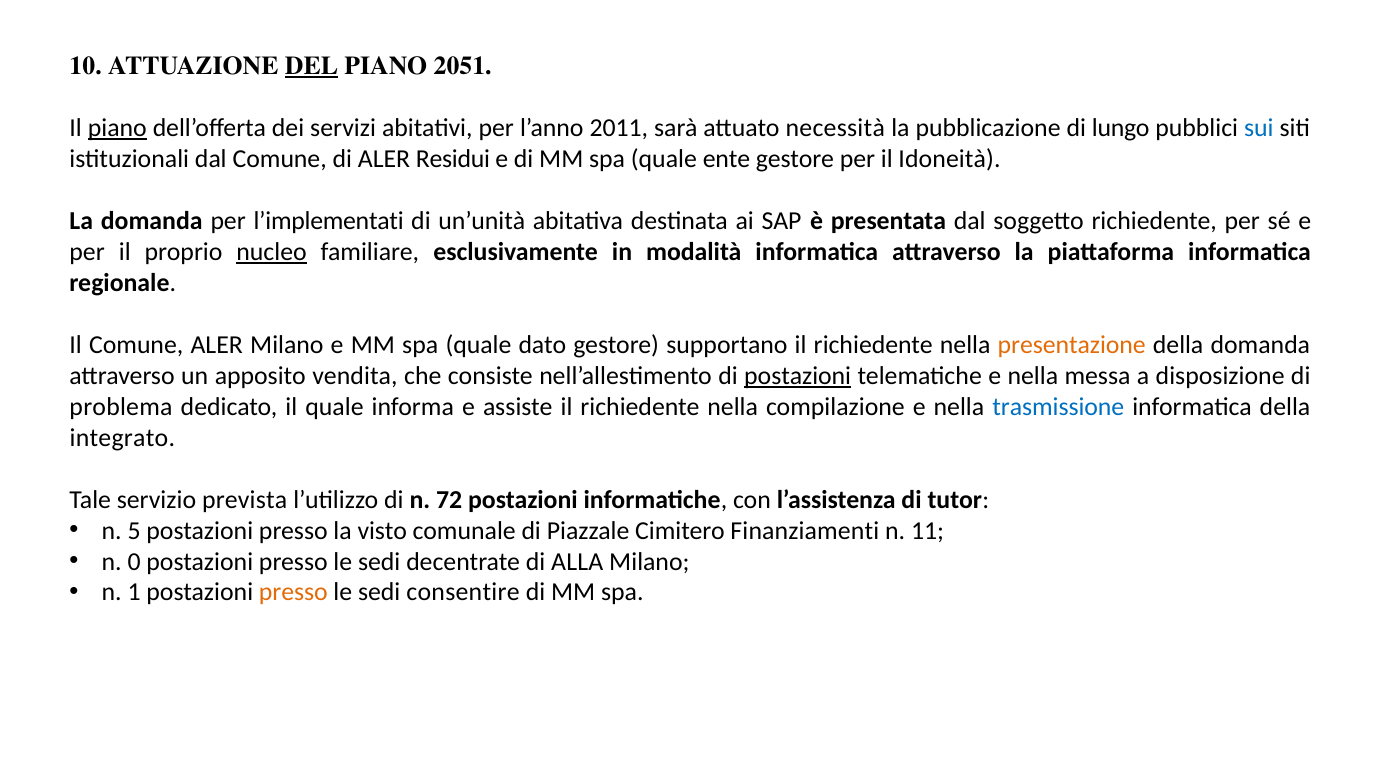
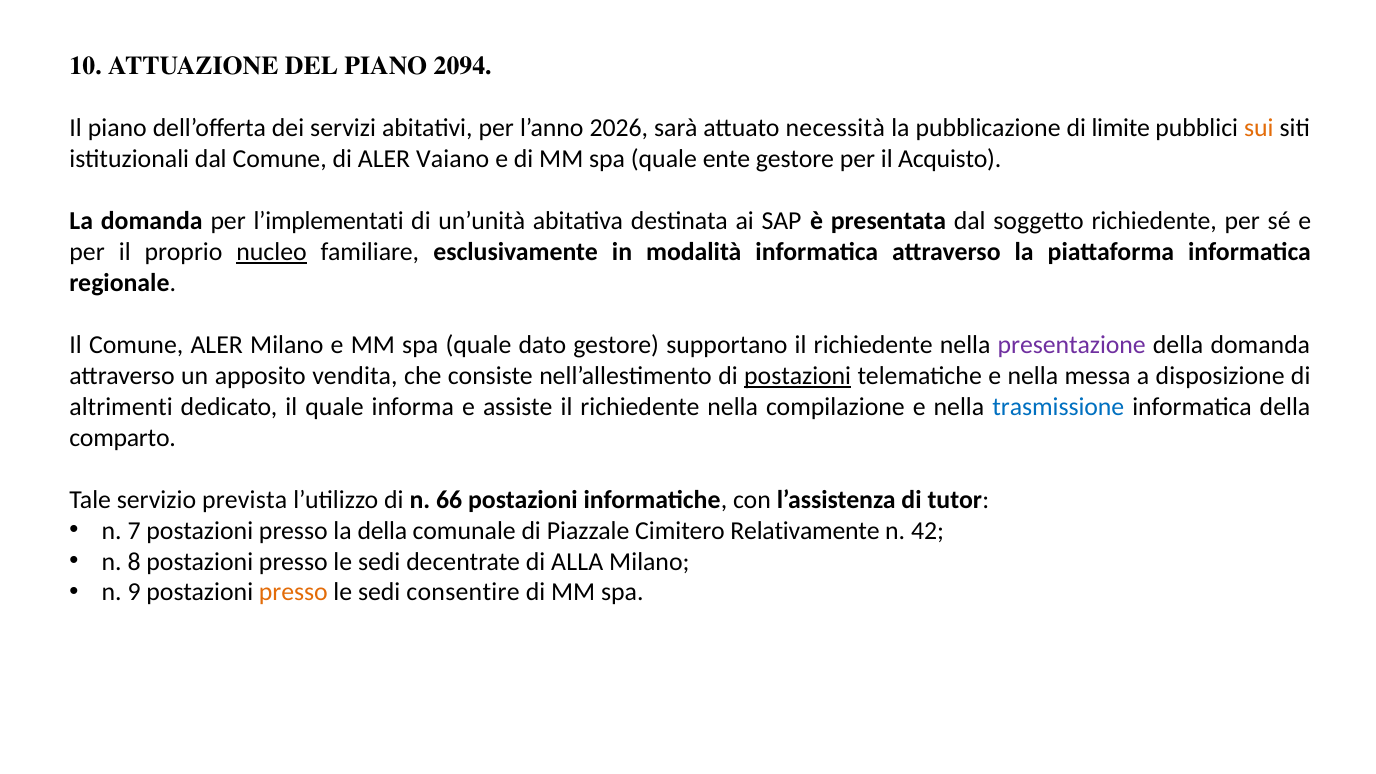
DEL underline: present -> none
2051: 2051 -> 2094
piano at (117, 128) underline: present -> none
2011: 2011 -> 2026
lungo: lungo -> limite
sui colour: blue -> orange
Residui: Residui -> Vaiano
Idoneità: Idoneità -> Acquisto
presentazione colour: orange -> purple
problema: problema -> altrimenti
integrato: integrato -> comparto
72: 72 -> 66
5: 5 -> 7
la visto: visto -> della
Finanziamenti: Finanziamenti -> Relativamente
11: 11 -> 42
0: 0 -> 8
1: 1 -> 9
